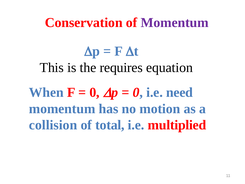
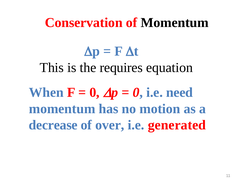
Momentum at (175, 23) colour: purple -> black
collision: collision -> decrease
total: total -> over
multiplied: multiplied -> generated
